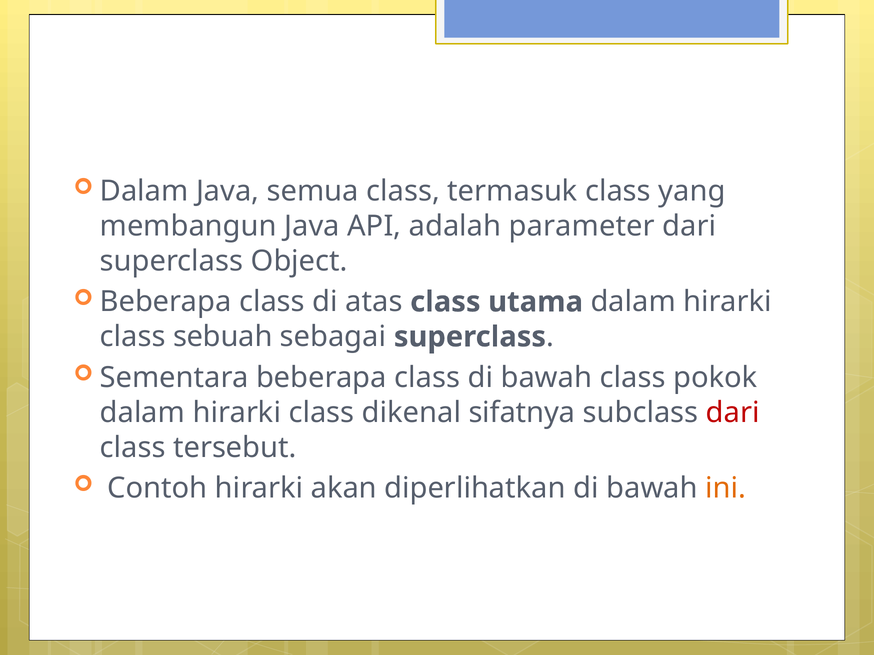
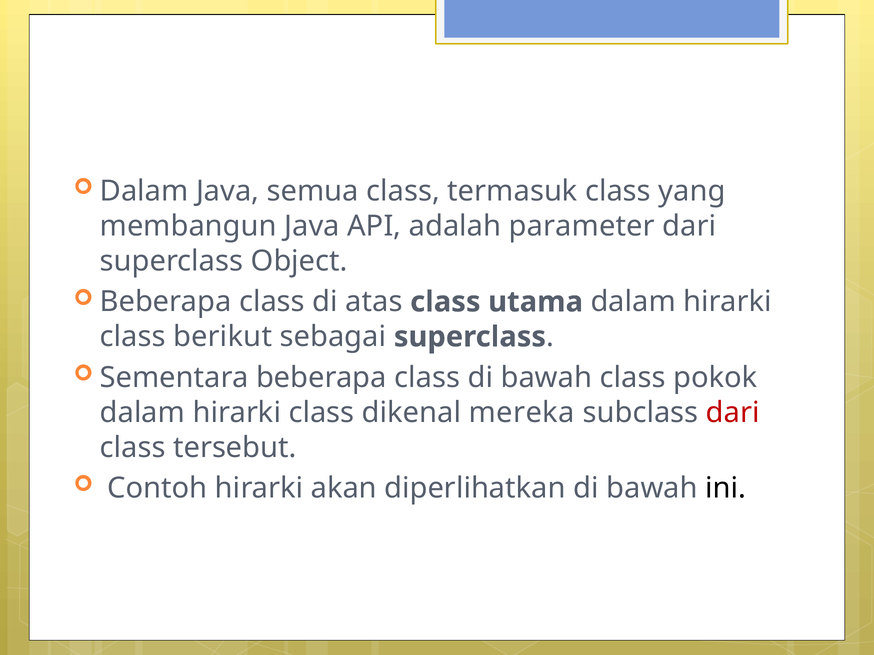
sebuah: sebuah -> berikut
sifatnya: sifatnya -> mereka
ini colour: orange -> black
